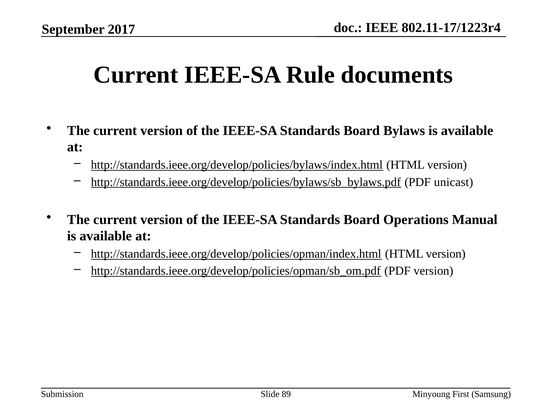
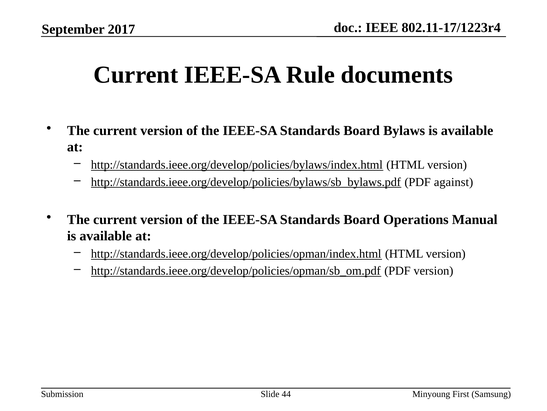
unicast: unicast -> against
89: 89 -> 44
